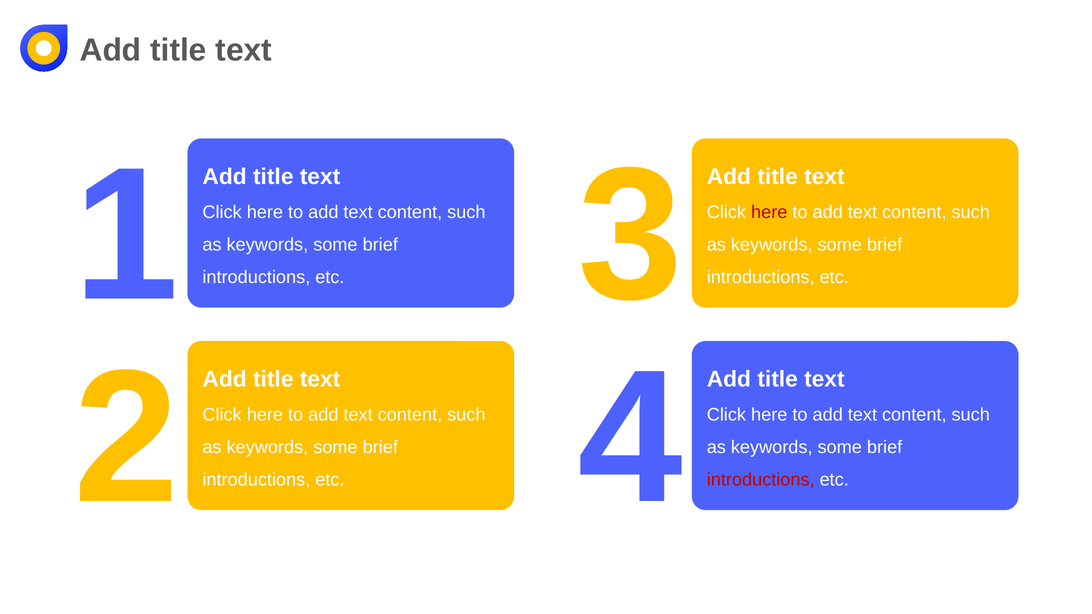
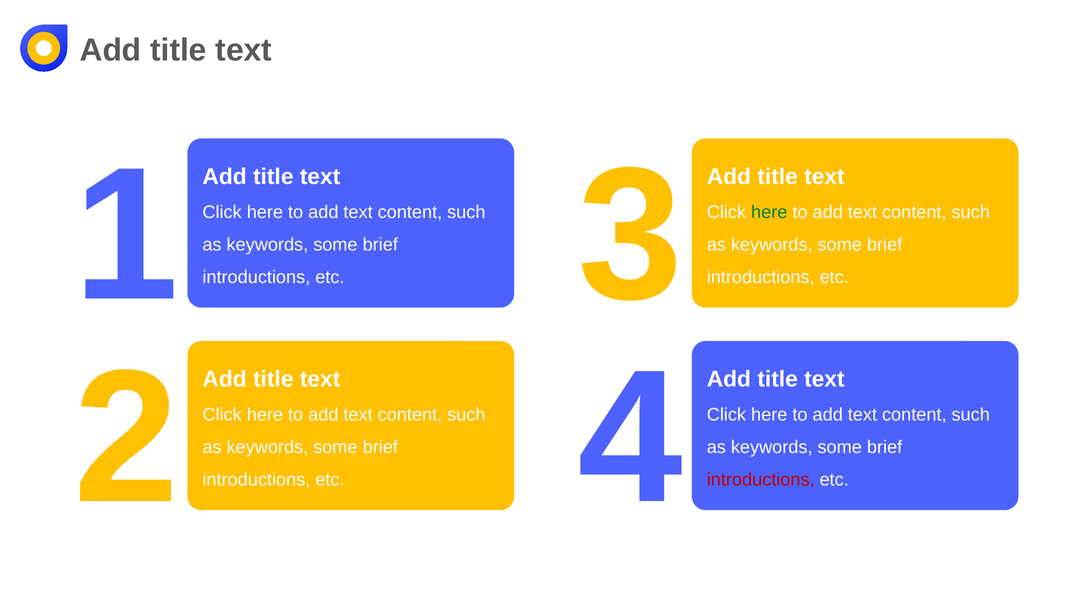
here at (769, 212) colour: red -> green
